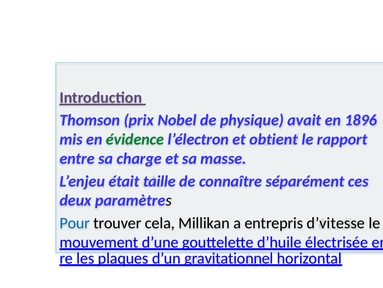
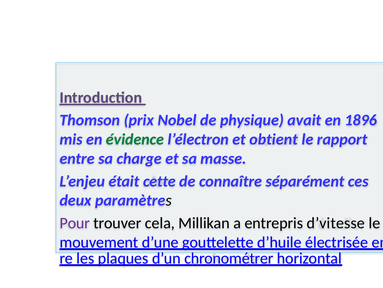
taille: taille -> cette
Pour colour: blue -> purple
gravitationnel: gravitationnel -> chronométrer
